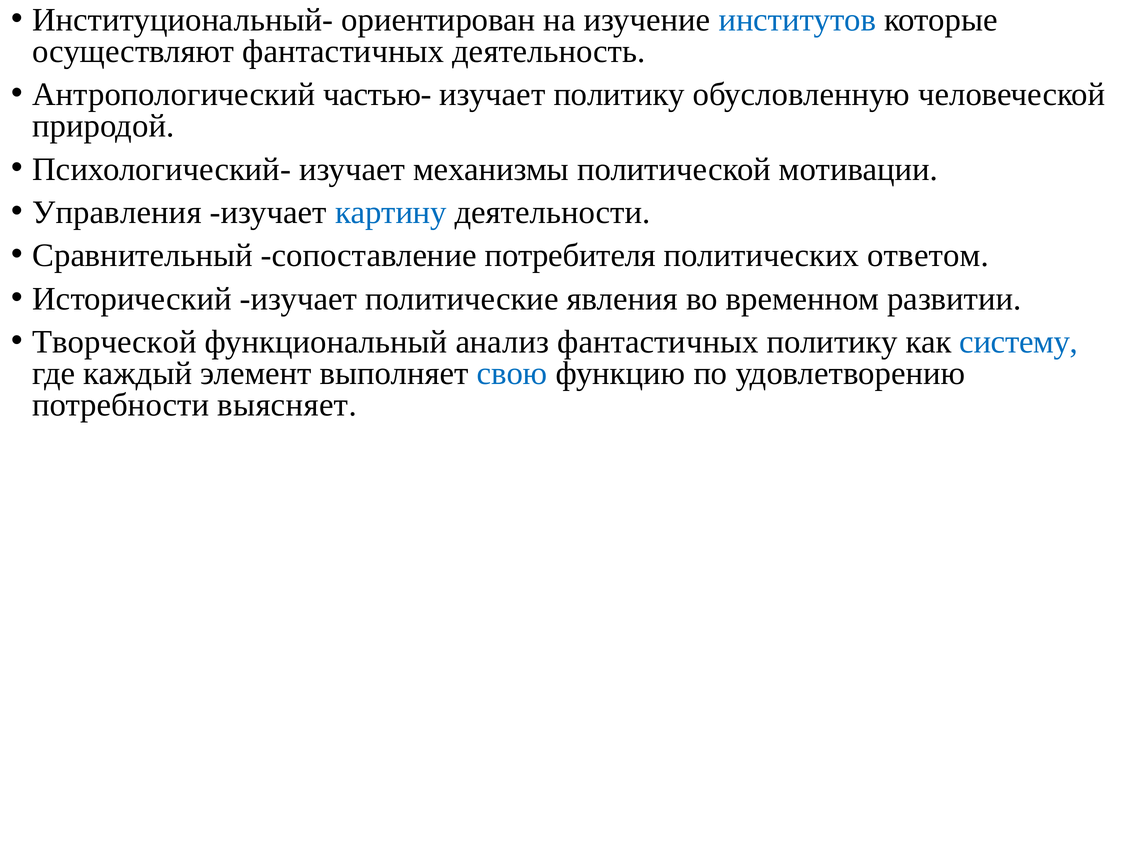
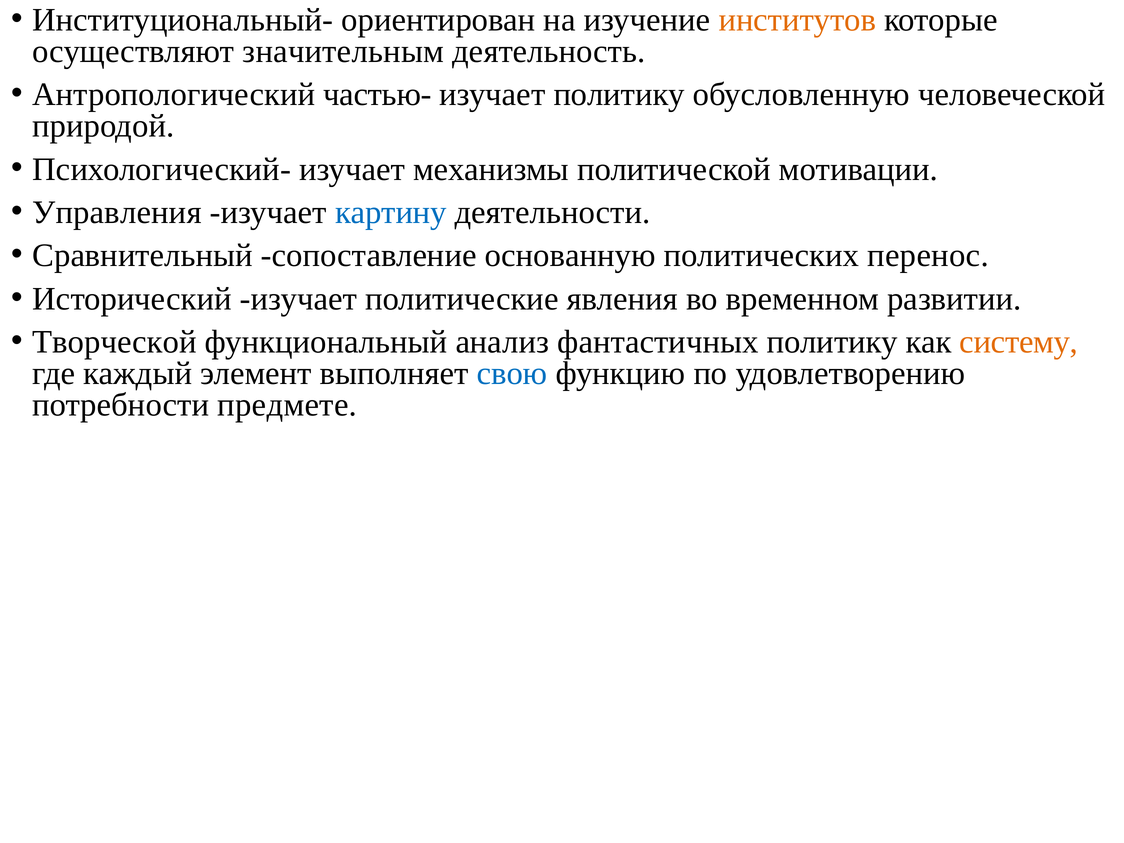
институтов colour: blue -> orange
осуществляют фантастичных: фантастичных -> значительным
потребителя: потребителя -> основанную
ответом: ответом -> перенос
систему colour: blue -> orange
выясняет: выясняет -> предмете
